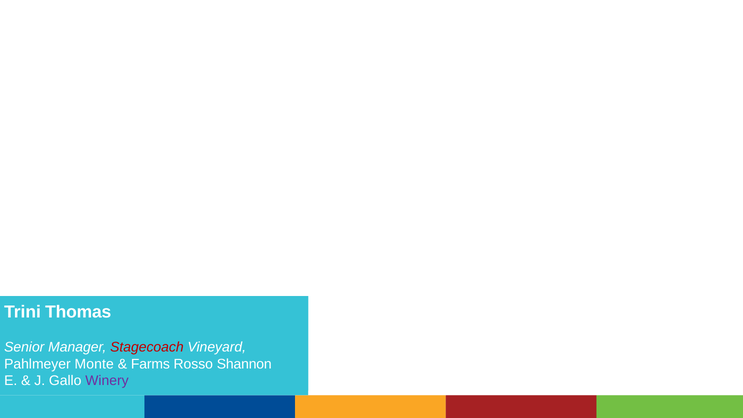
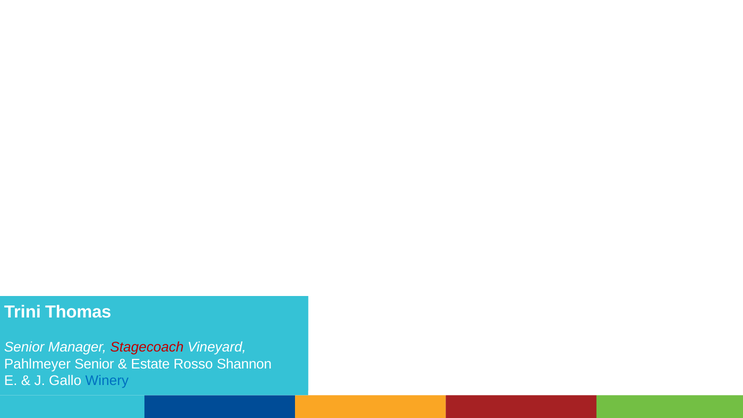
Pahlmeyer Monte: Monte -> Senior
Farms: Farms -> Estate
Winery colour: purple -> blue
